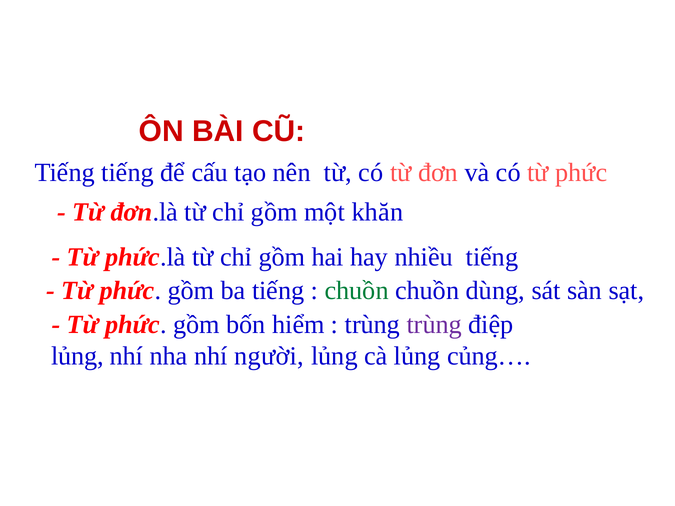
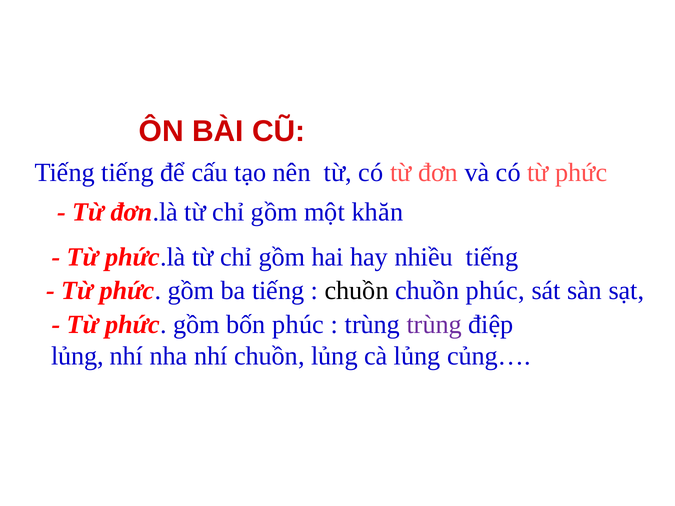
chuồn at (357, 291) colour: green -> black
chuồn dùng: dùng -> phúc
bốn hiểm: hiểm -> phúc
nhí người: người -> chuồn
